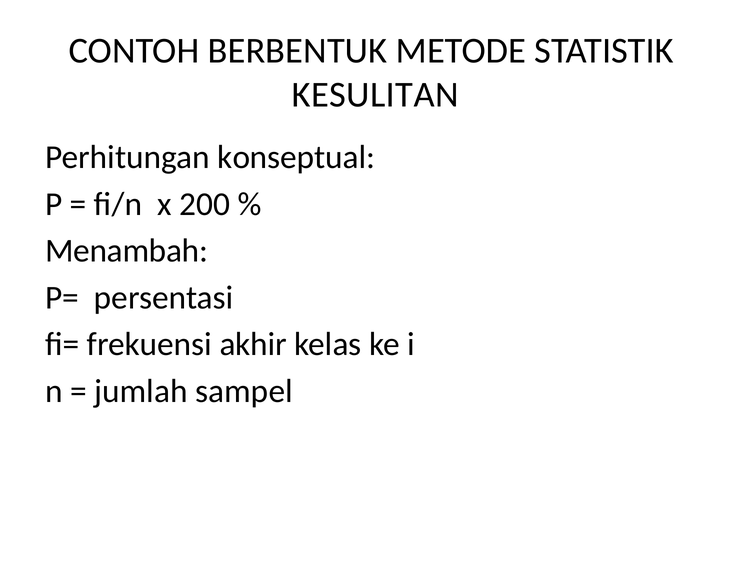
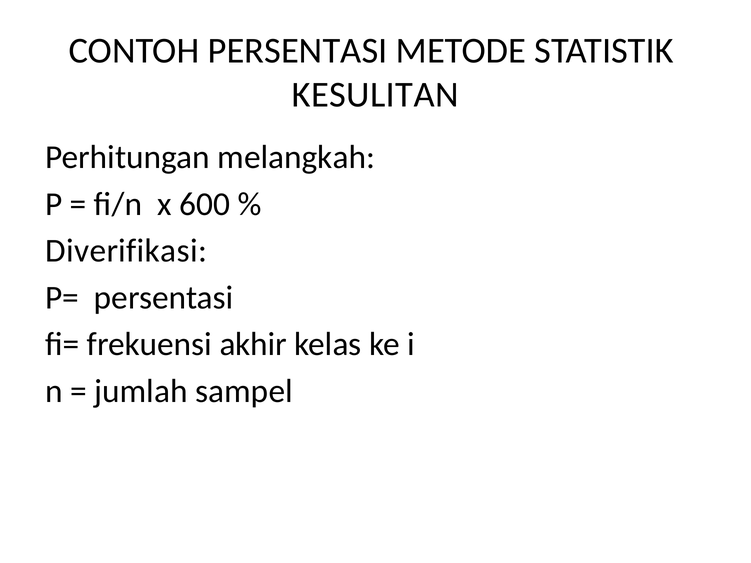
CONTOH BERBENTUK: BERBENTUK -> PERSENTASI
konseptual: konseptual -> melangkah
200: 200 -> 600
Menambah: Menambah -> Diverifikasi
